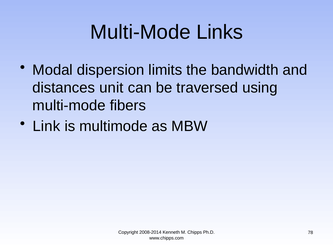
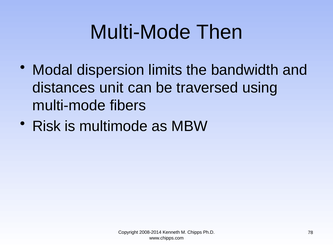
Links: Links -> Then
Link: Link -> Risk
